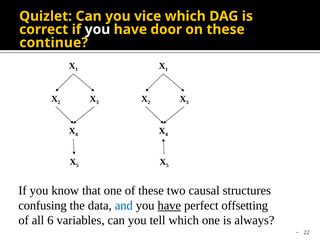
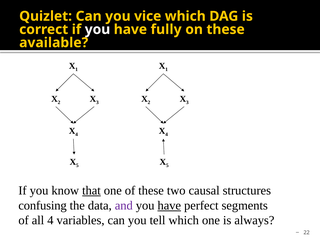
door: door -> fully
continue: continue -> available
that underline: none -> present
and colour: blue -> purple
offsetting: offsetting -> segments
all 6: 6 -> 4
